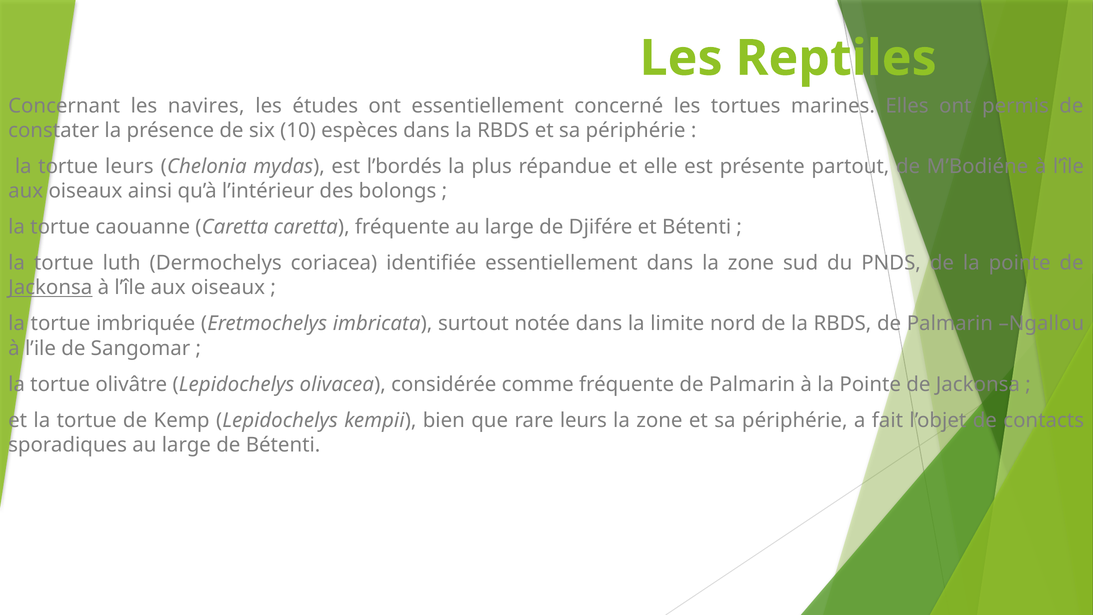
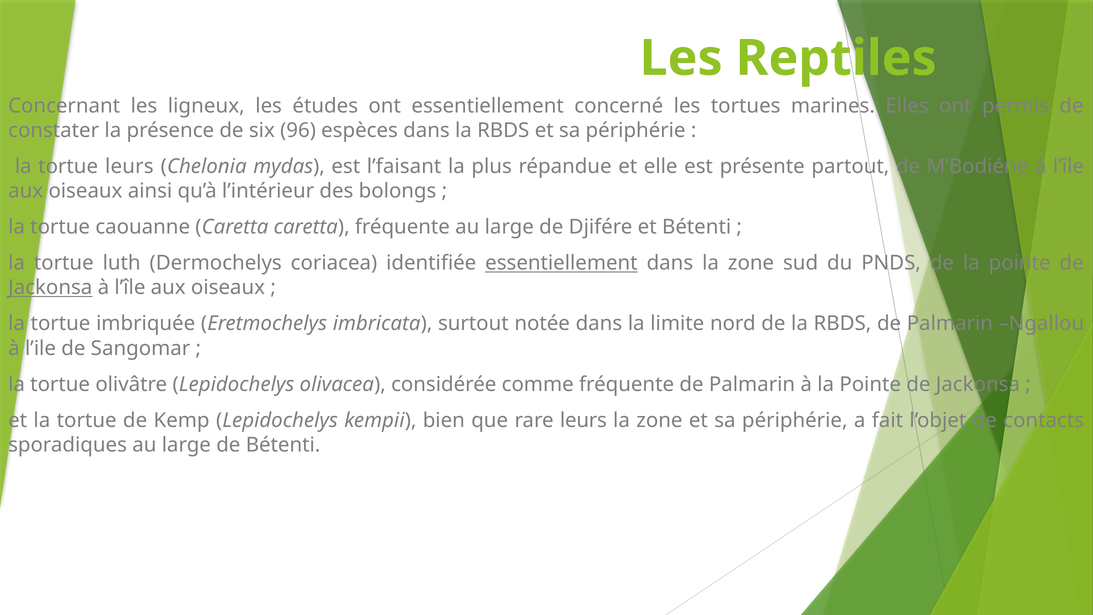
navires: navires -> ligneux
10: 10 -> 96
l’bordés: l’bordés -> l’faisant
essentiellement at (561, 263) underline: none -> present
